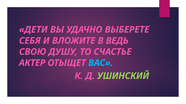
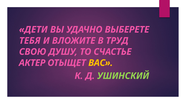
СЕБЯ: СЕБЯ -> ТЕБЯ
ВЕДЬ: ВЕДЬ -> ТРУД
ВАС colour: light blue -> yellow
